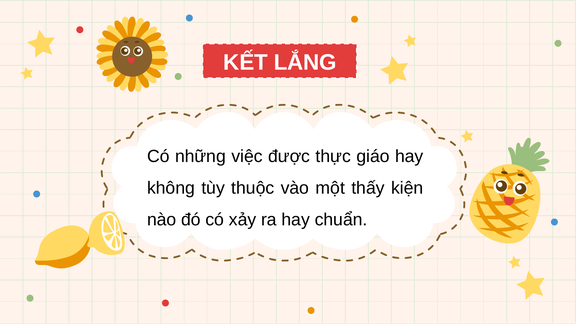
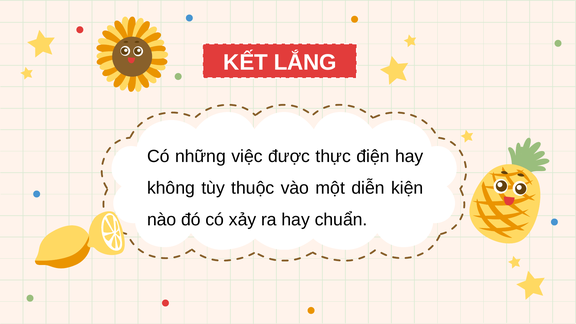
giáo: giáo -> điện
thấy: thấy -> diễn
